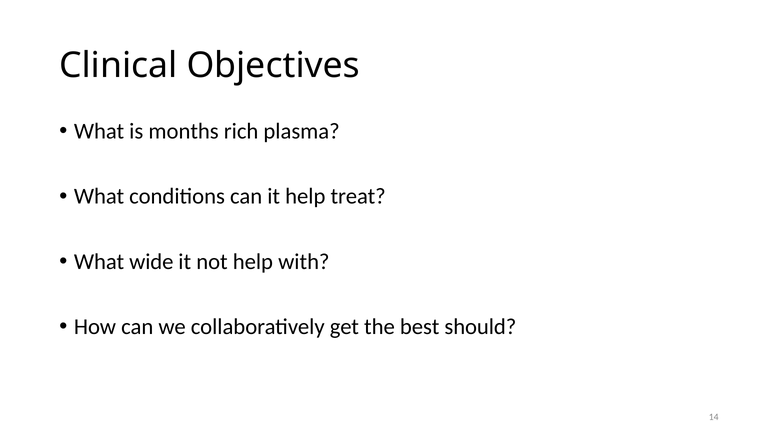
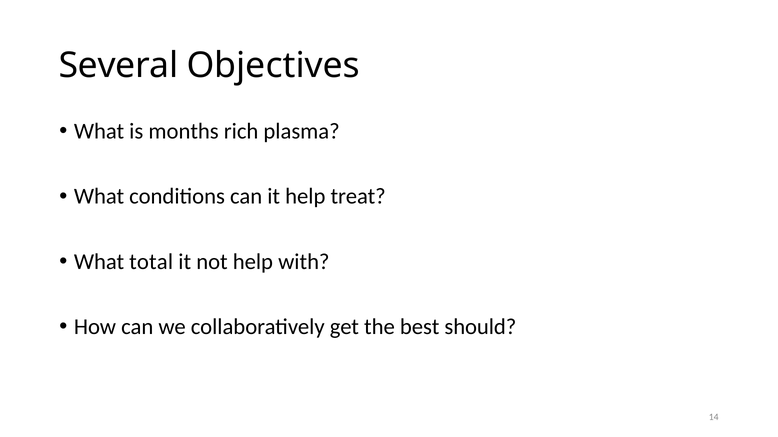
Clinical: Clinical -> Several
wide: wide -> total
